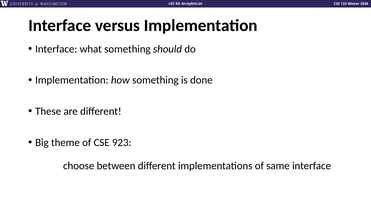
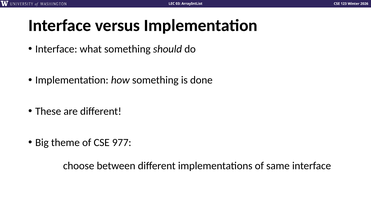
923: 923 -> 977
